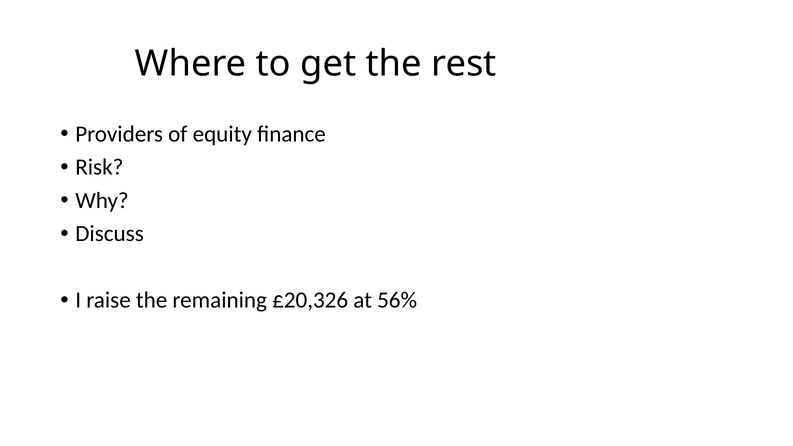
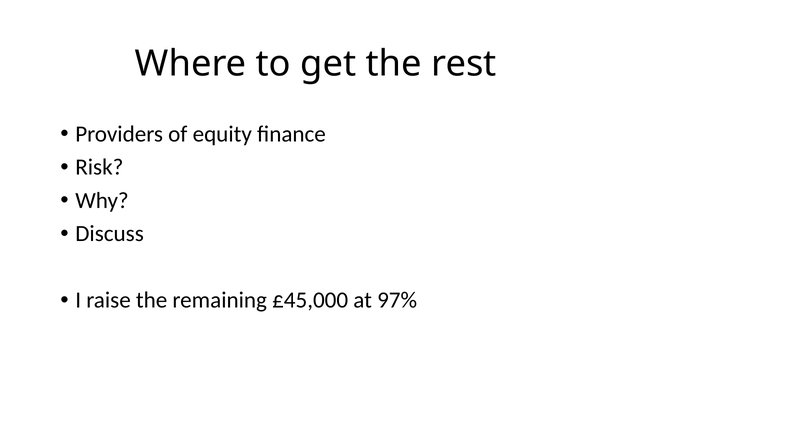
£20,326: £20,326 -> £45,000
56%: 56% -> 97%
